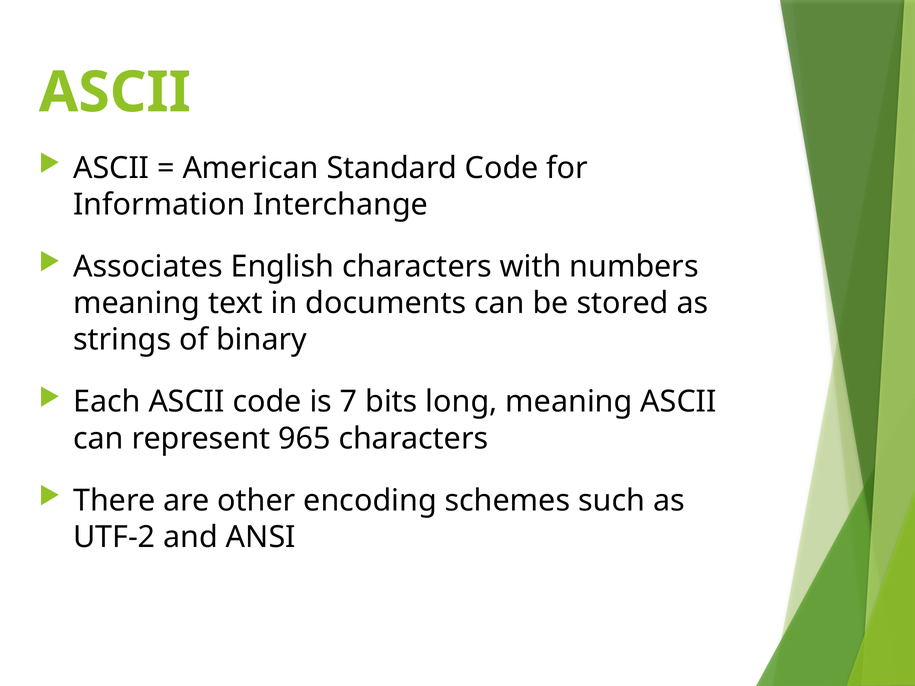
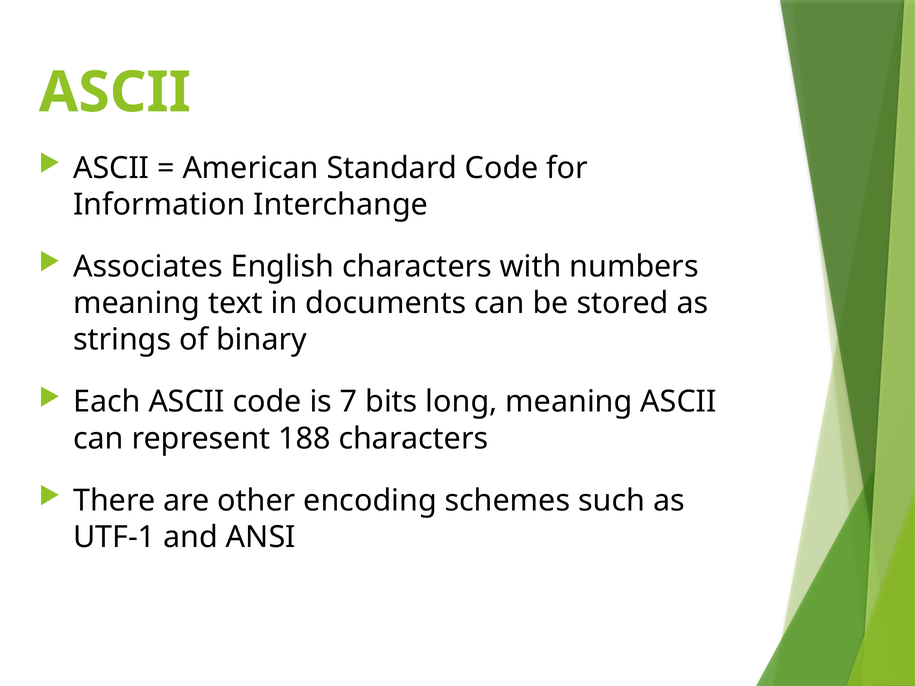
965: 965 -> 188
UTF-2: UTF-2 -> UTF-1
